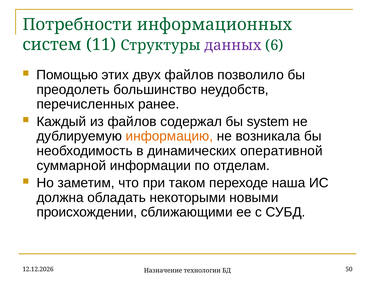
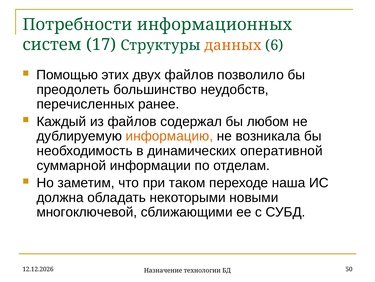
11: 11 -> 17
данных colour: purple -> orange
system: system -> любом
происхождении: происхождении -> многоключевой
